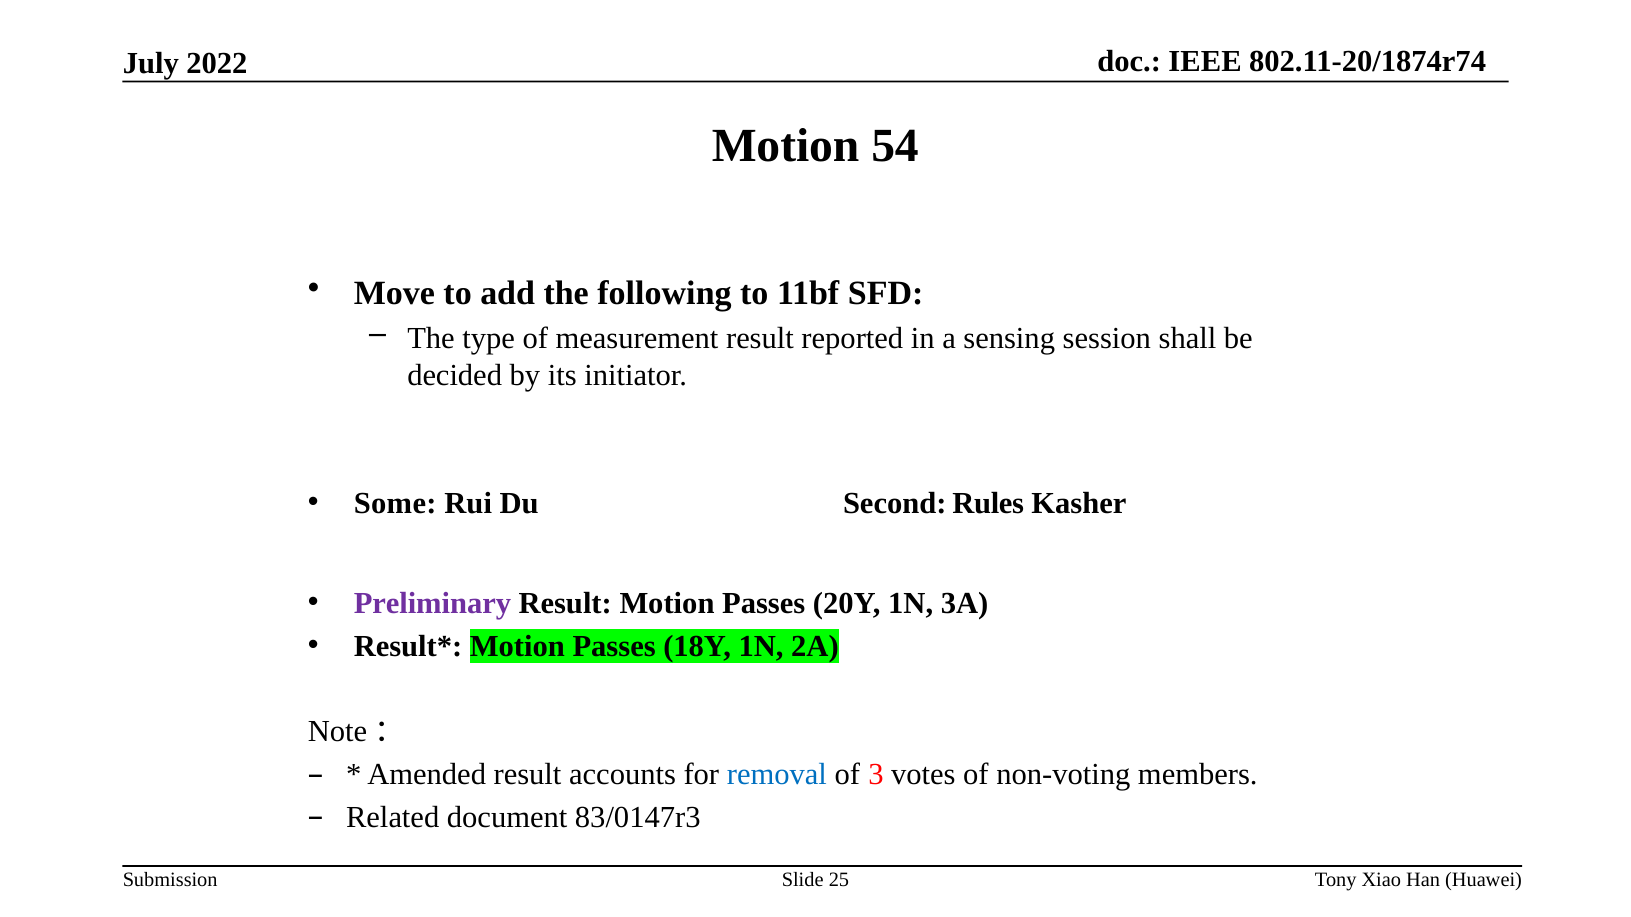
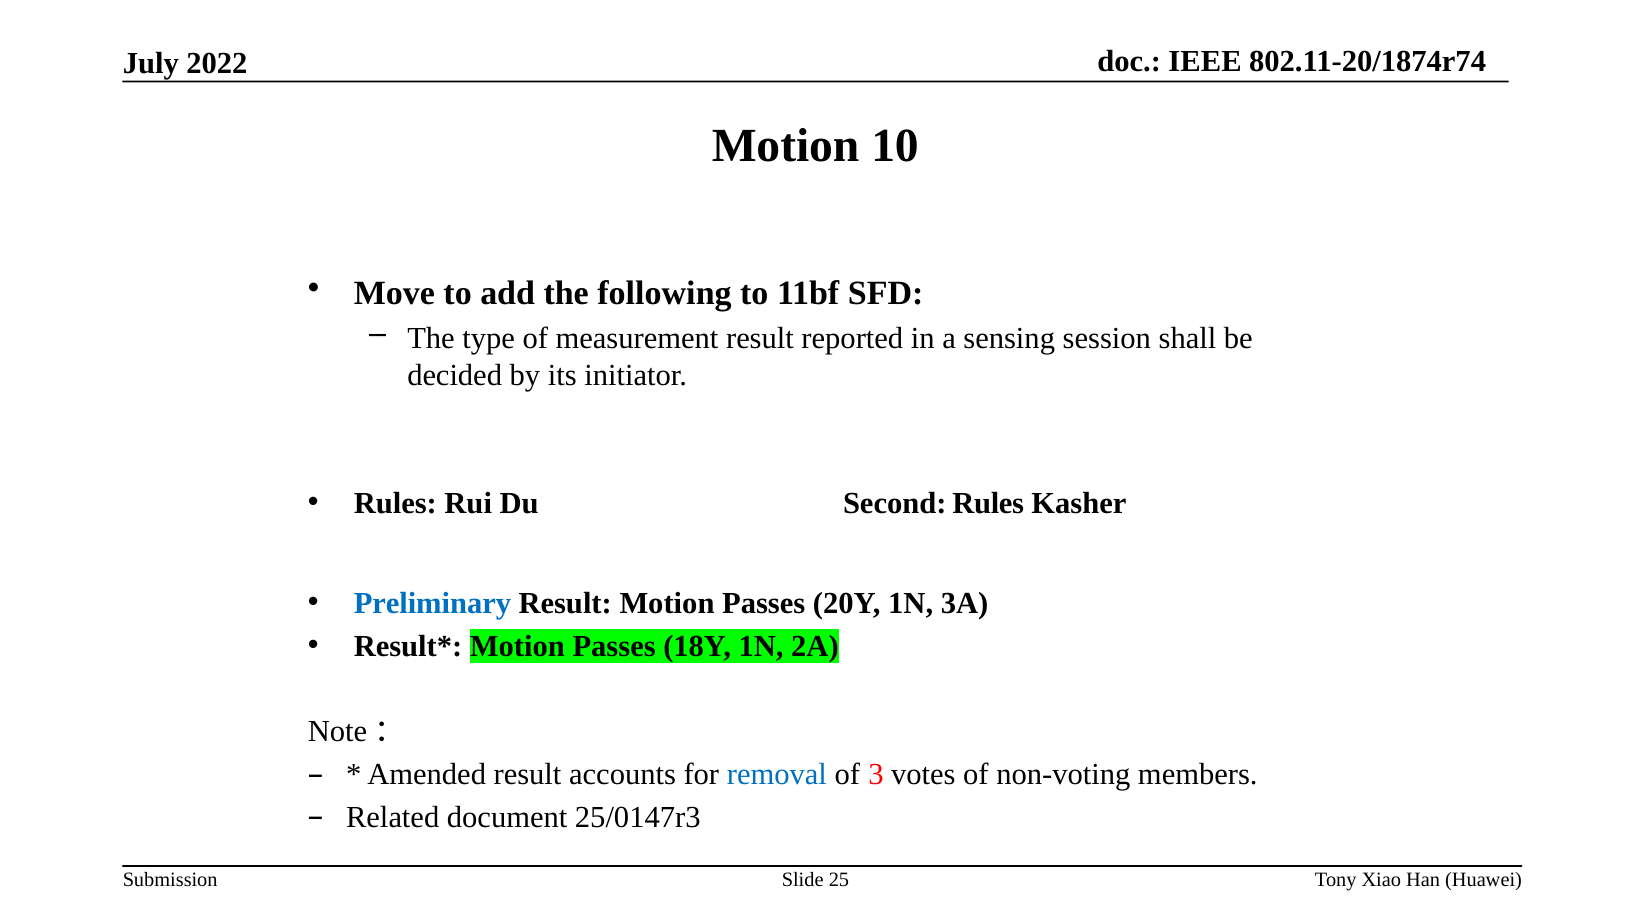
54: 54 -> 10
Some at (395, 504): Some -> Rules
Preliminary colour: purple -> blue
83/0147r3: 83/0147r3 -> 25/0147r3
